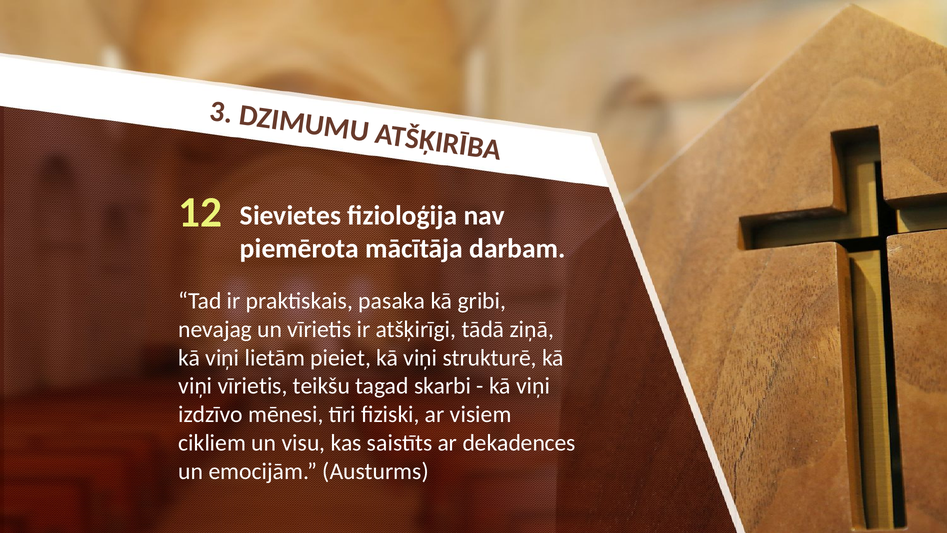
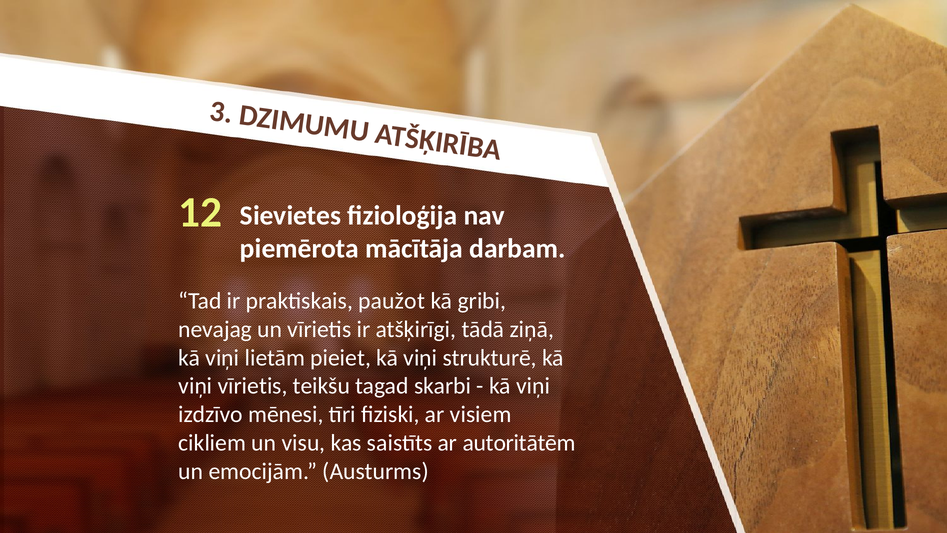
pasaka: pasaka -> paužot
dekadences: dekadences -> autoritātēm
